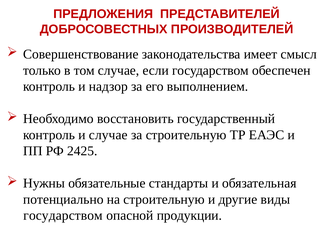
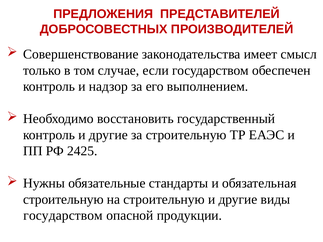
контроль и случае: случае -> другие
потенциально at (63, 200): потенциально -> строительную
